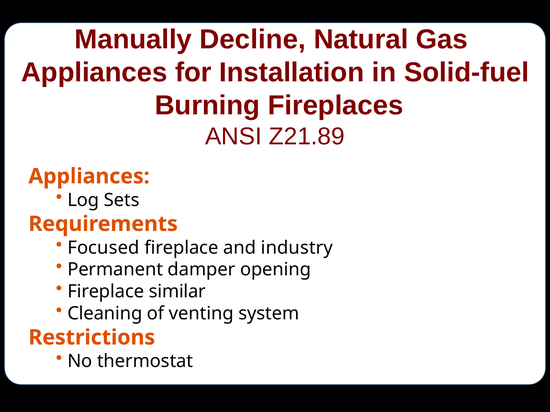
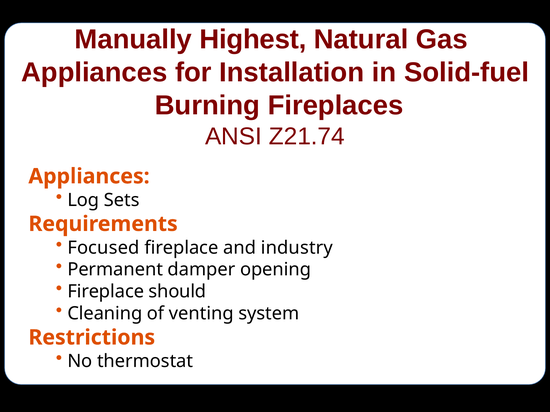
Decline: Decline -> Highest
Z21.89: Z21.89 -> Z21.74
similar: similar -> should
